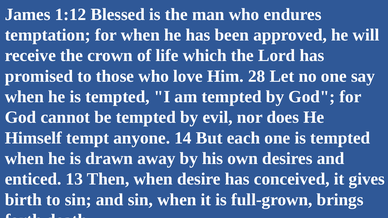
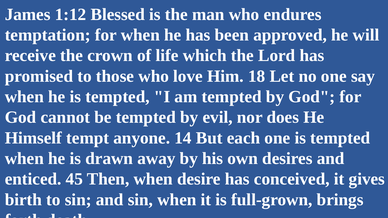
28: 28 -> 18
13: 13 -> 45
